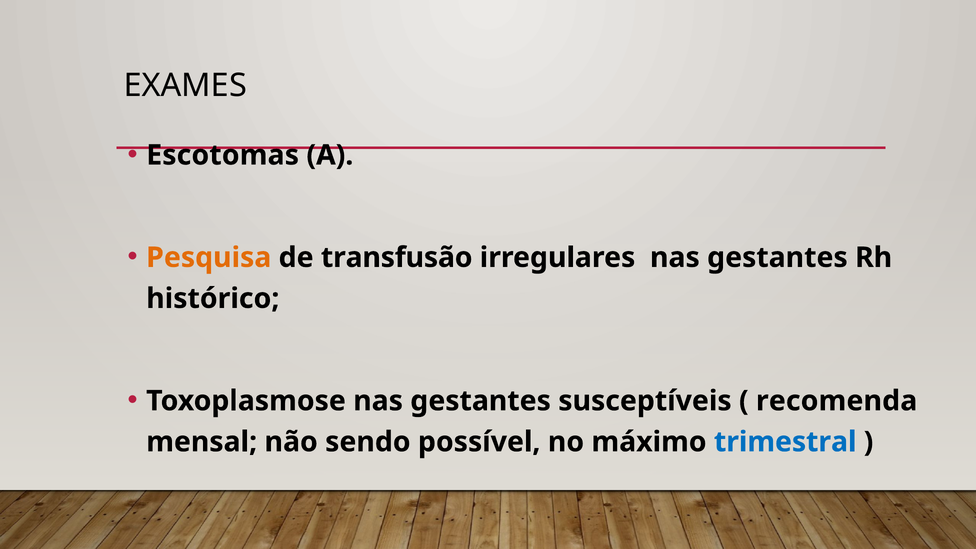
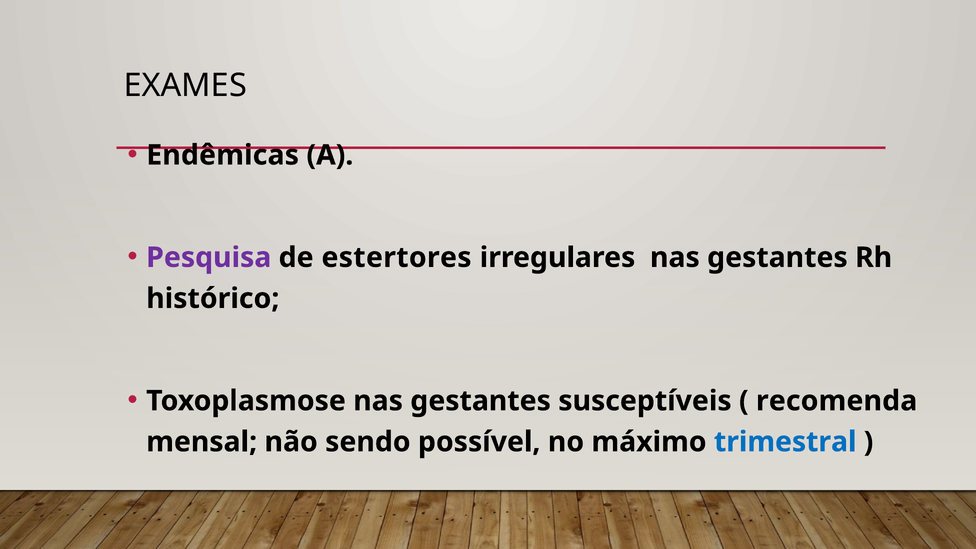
Escotomas: Escotomas -> Endêmicas
Pesquisa colour: orange -> purple
transfusão: transfusão -> estertores
